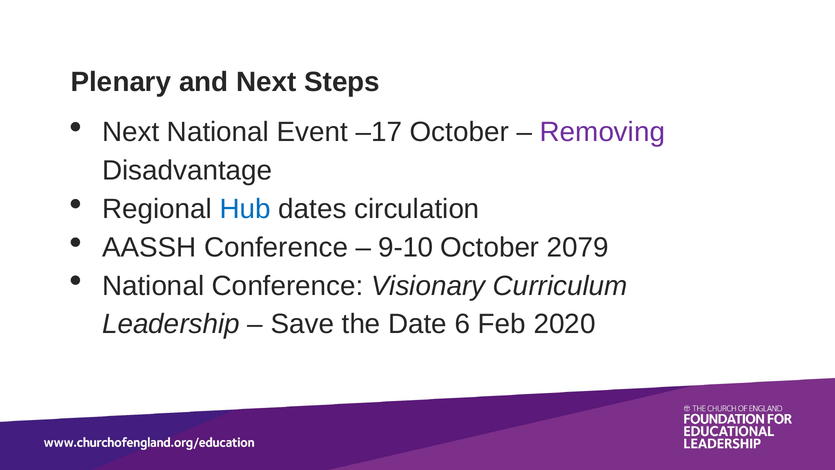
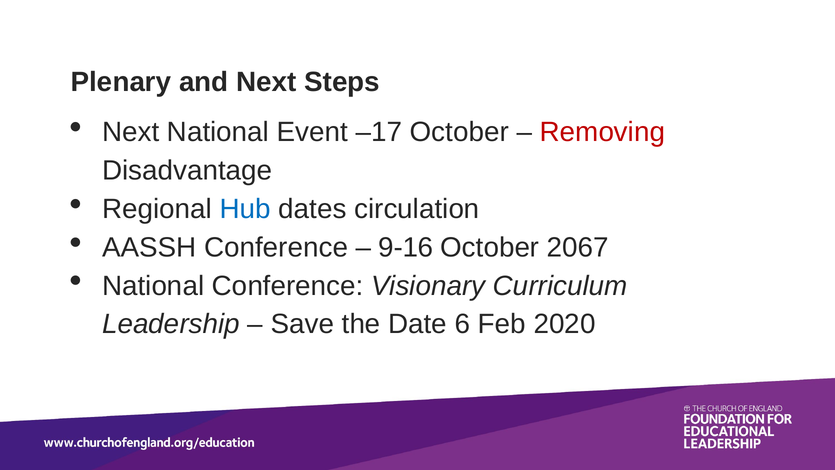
Removing colour: purple -> red
9-10: 9-10 -> 9-16
2079: 2079 -> 2067
